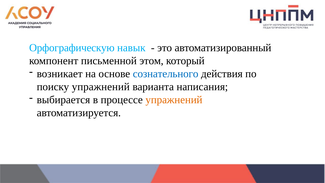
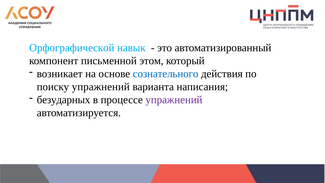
Орфографическую: Орфографическую -> Орфографической
выбирается: выбирается -> безударных
упражнений at (174, 100) colour: orange -> purple
